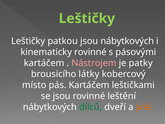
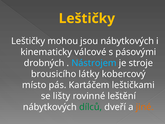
Leštičky at (87, 18) colour: light green -> yellow
patkou: patkou -> mohou
kinematicky rovinné: rovinné -> válcové
kartáčem at (44, 63): kartáčem -> drobných
Nástrojem colour: pink -> light blue
patky: patky -> stroje
se jsou: jsou -> lišty
